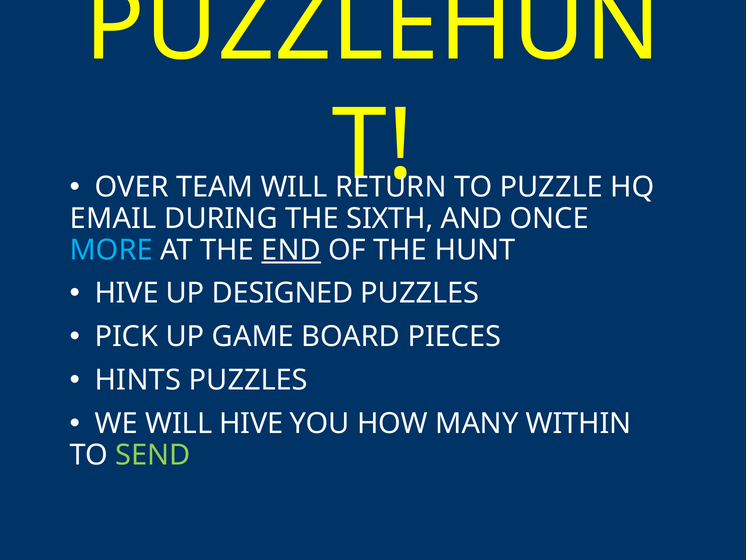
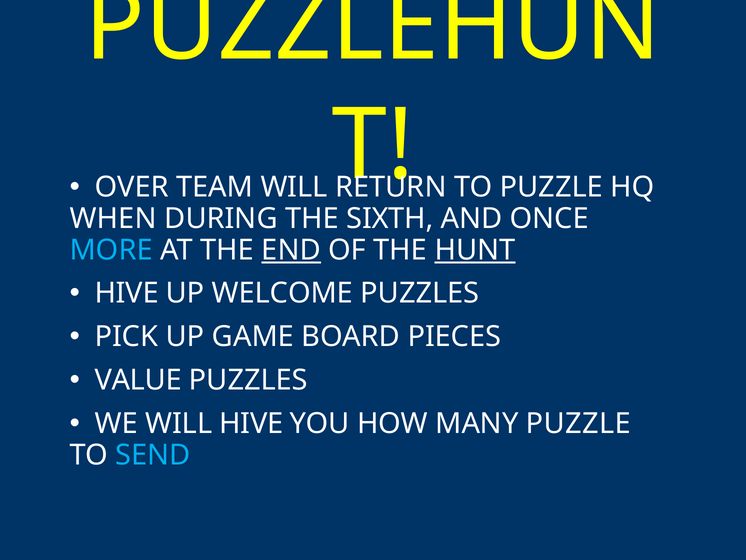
EMAIL: EMAIL -> WHEN
HUNT underline: none -> present
DESIGNED: DESIGNED -> WELCOME
HINTS: HINTS -> VALUE
MANY WITHIN: WITHIN -> PUZZLE
SEND colour: light green -> light blue
